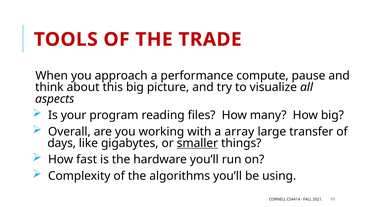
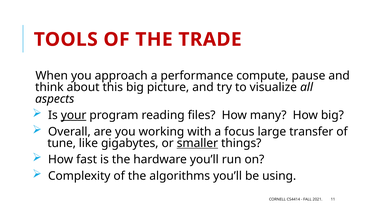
your underline: none -> present
array: array -> focus
days: days -> tune
